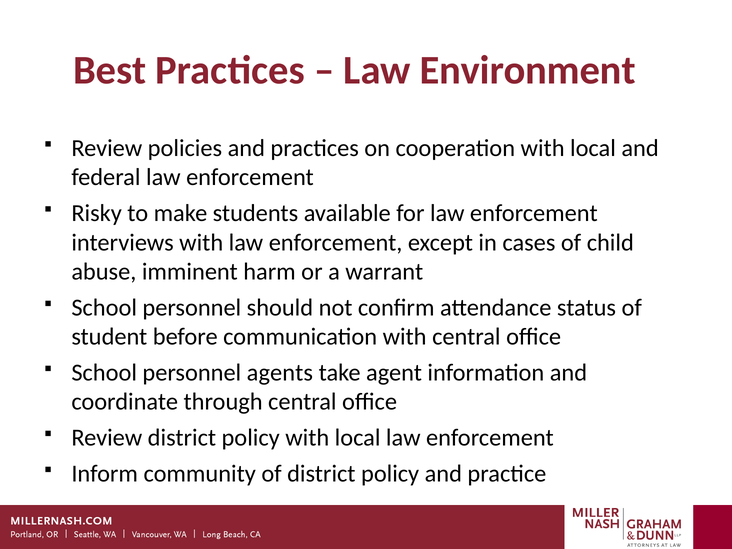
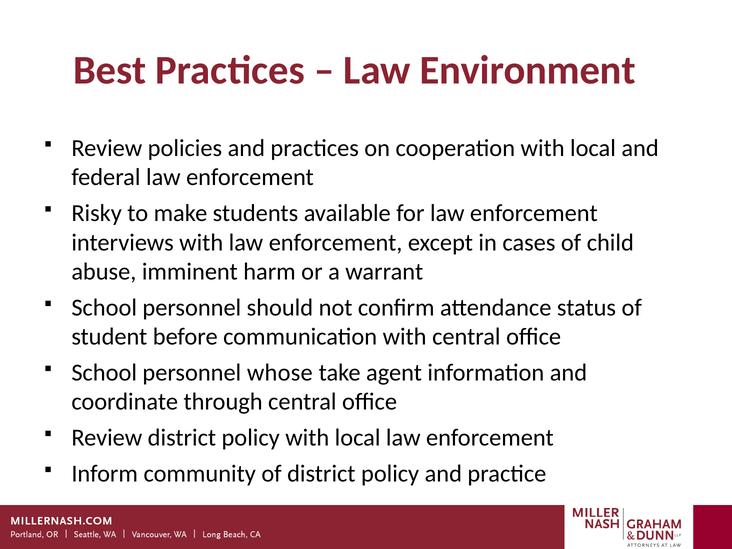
agents: agents -> whose
